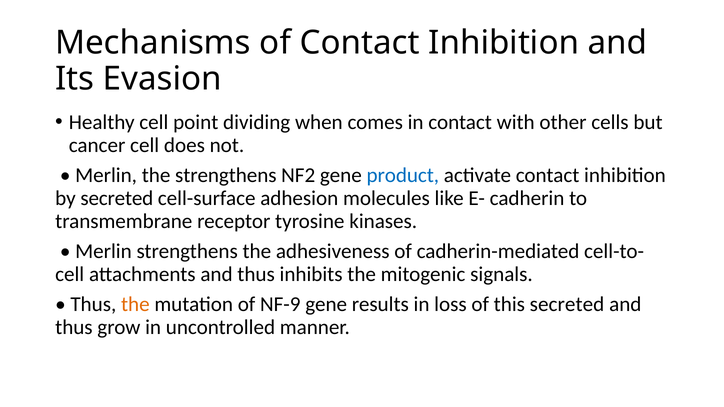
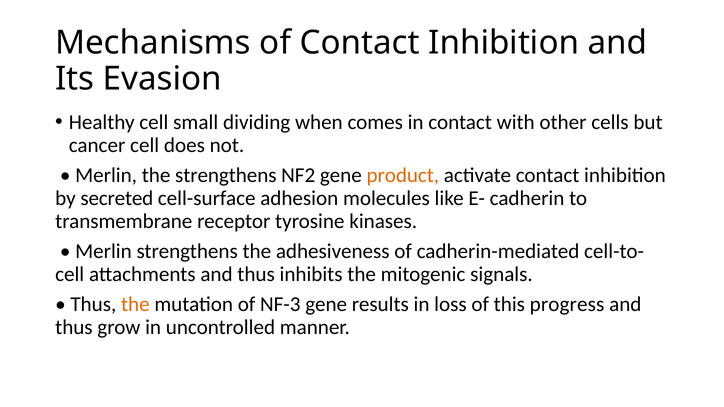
point: point -> small
product colour: blue -> orange
NF-9: NF-9 -> NF-3
this secreted: secreted -> progress
